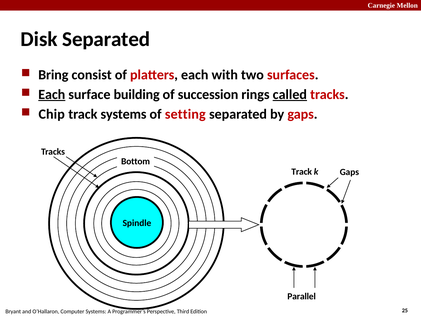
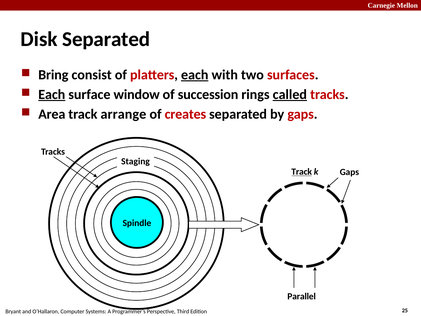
each at (195, 75) underline: none -> present
building: building -> window
Chip: Chip -> Area
track systems: systems -> arrange
setting: setting -> creates
Bottom: Bottom -> Staging
Track at (302, 172) underline: none -> present
